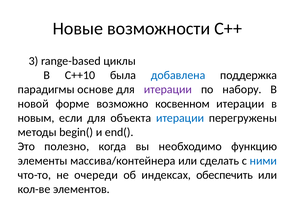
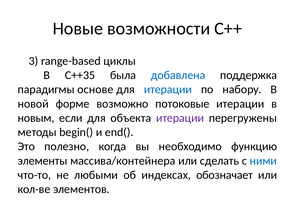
С++10: С++10 -> С++35
итерации at (168, 90) colour: purple -> blue
косвенном: косвенном -> потоковые
итерации at (180, 118) colour: blue -> purple
очереди: очереди -> любыми
обеспечить: обеспечить -> обозначает
